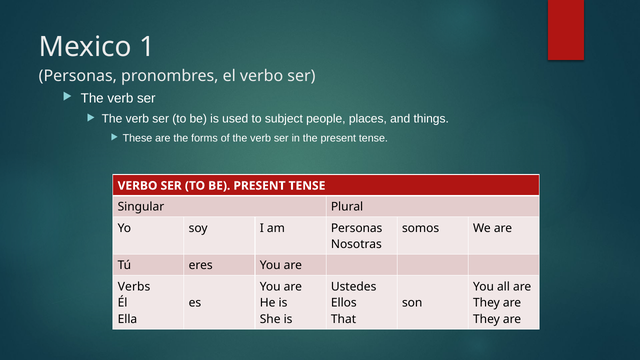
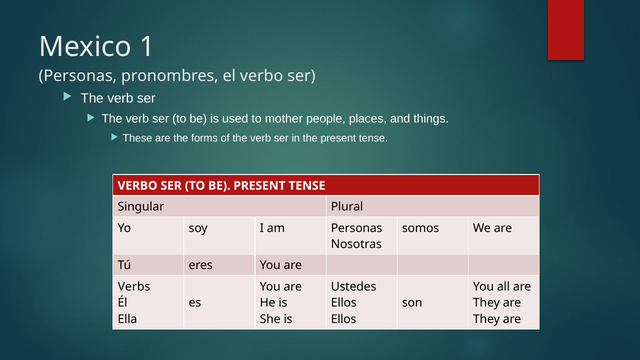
subject: subject -> mother
That at (344, 319): That -> Ellos
